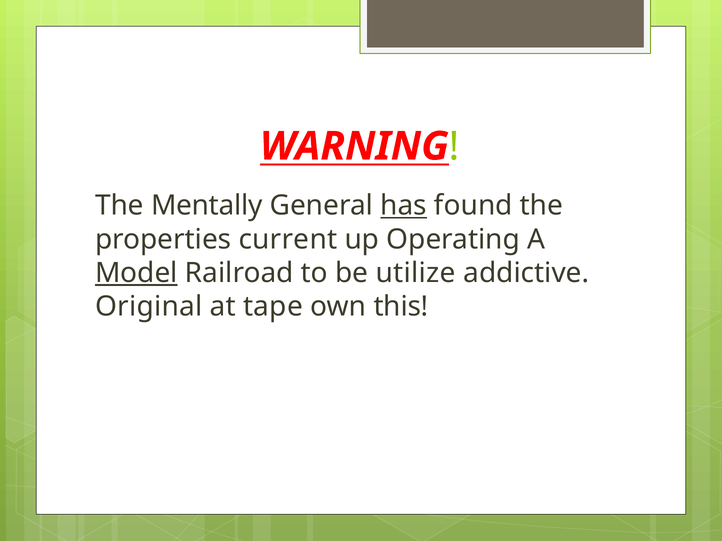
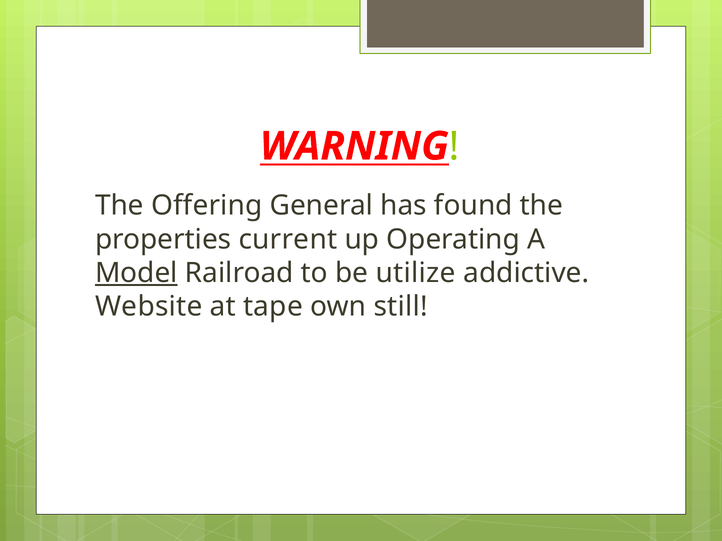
Mentally: Mentally -> Offering
has underline: present -> none
Original: Original -> Website
this: this -> still
